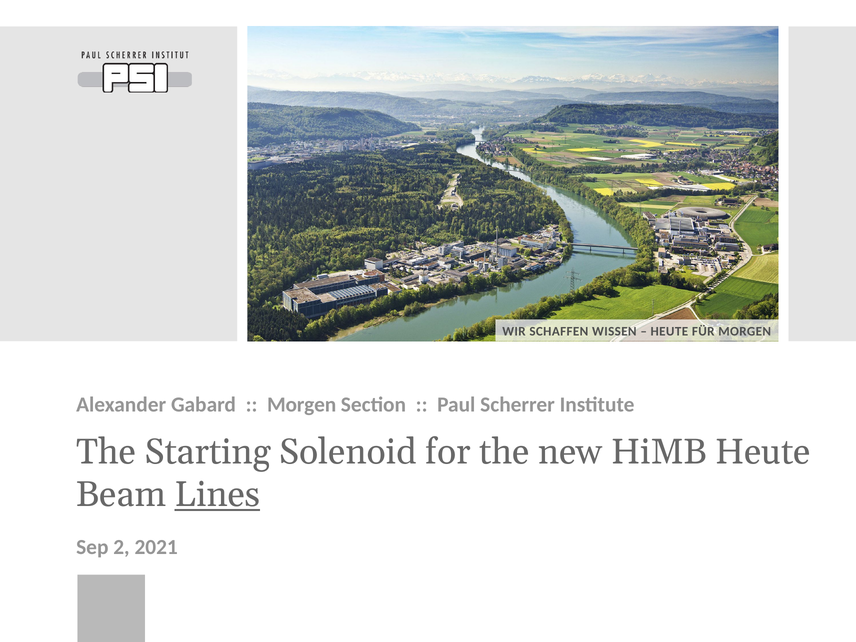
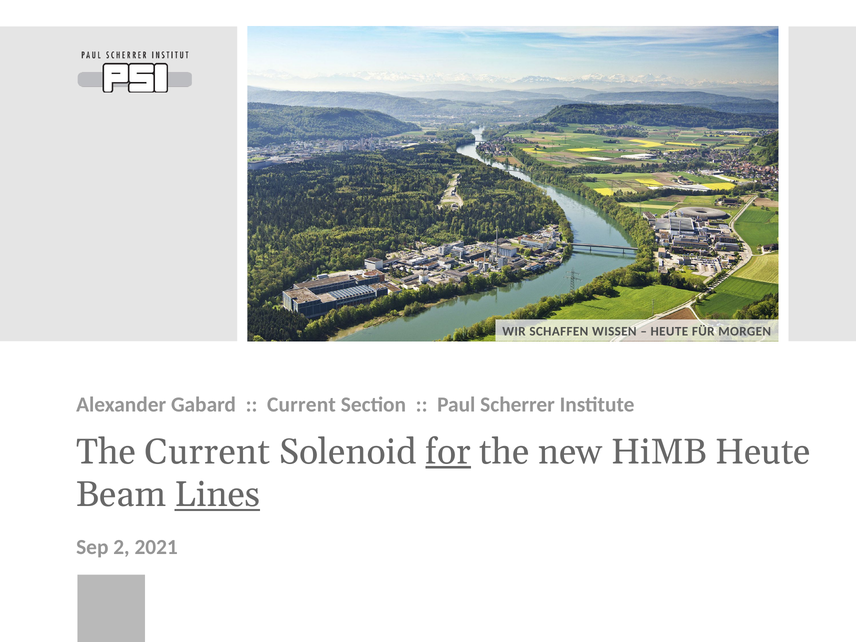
Morgen at (302, 404): Morgen -> Current
The Starting: Starting -> Current
for underline: none -> present
